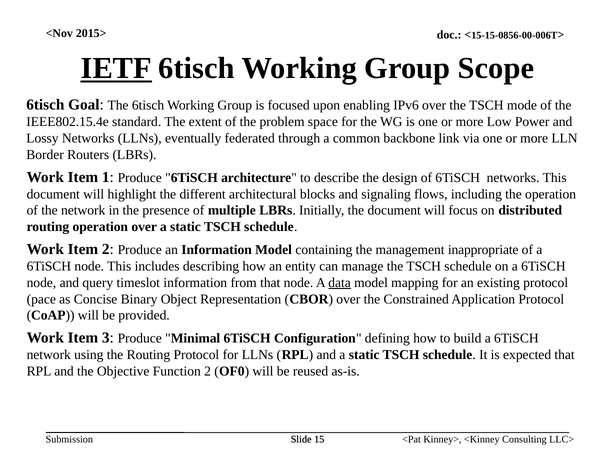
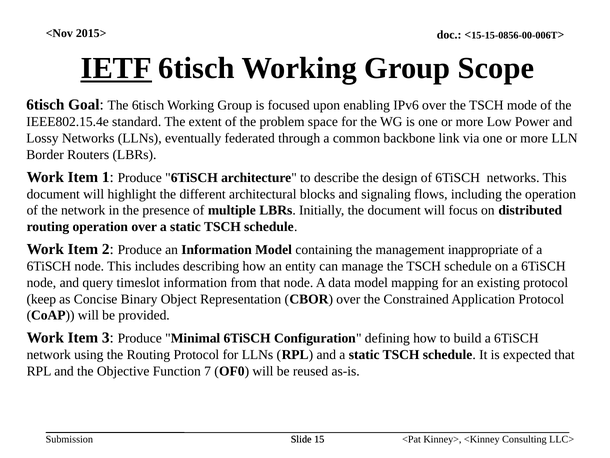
data underline: present -> none
pace: pace -> keep
Function 2: 2 -> 7
